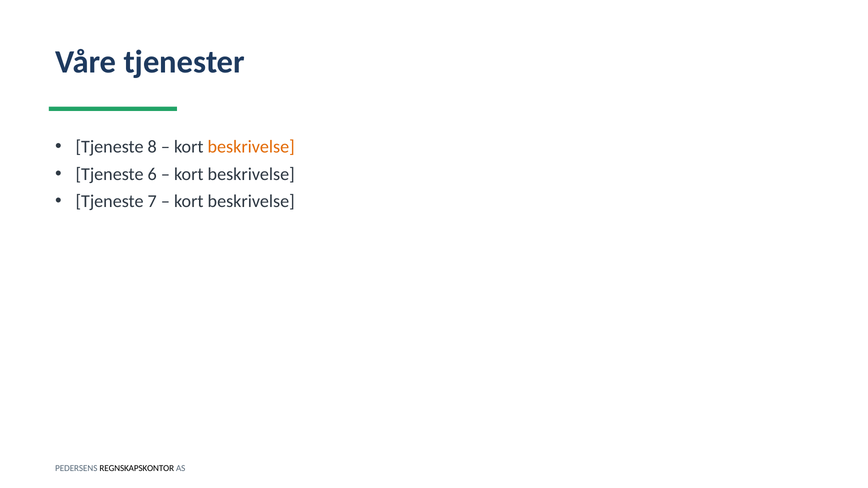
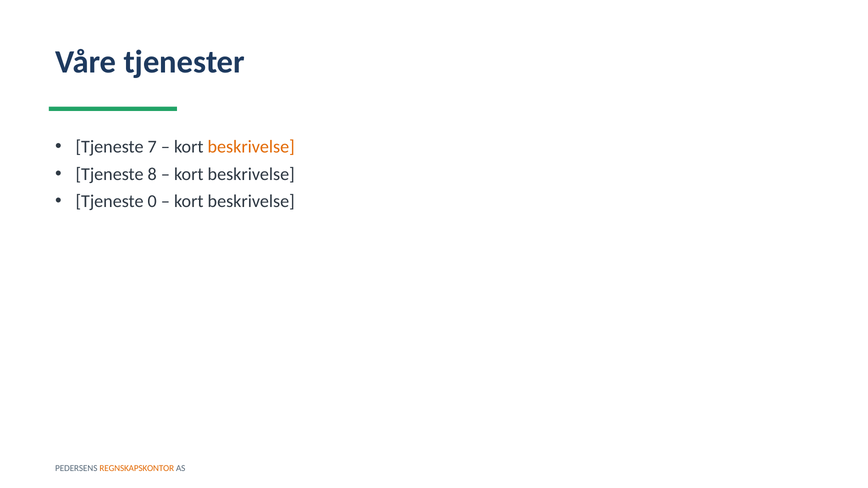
8: 8 -> 7
6: 6 -> 8
7: 7 -> 0
REGNSKAPSKONTOR colour: black -> orange
